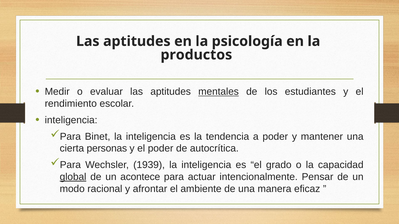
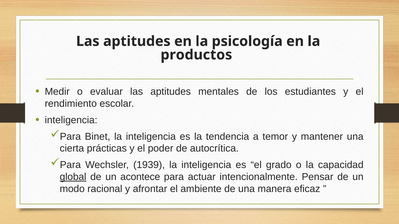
mentales underline: present -> none
a poder: poder -> temor
personas: personas -> prácticas
